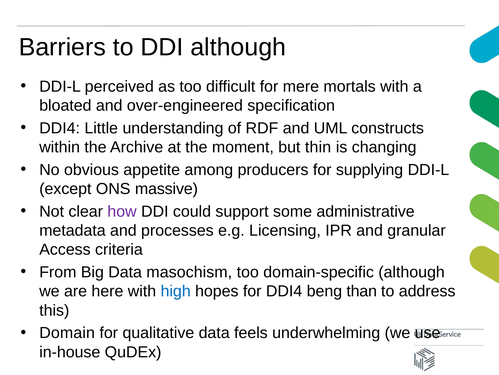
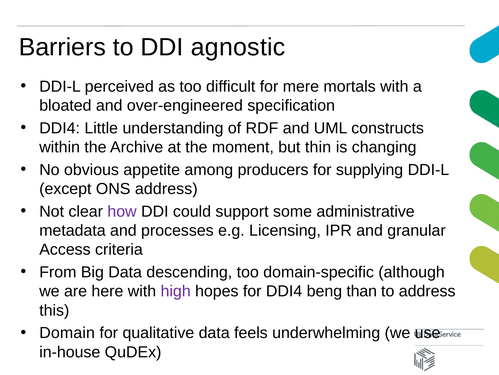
DDI although: although -> agnostic
ONS massive: massive -> address
masochism: masochism -> descending
high colour: blue -> purple
